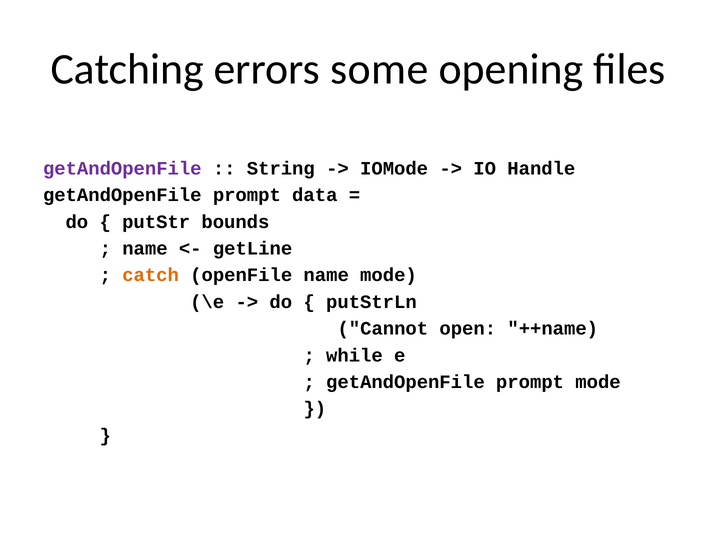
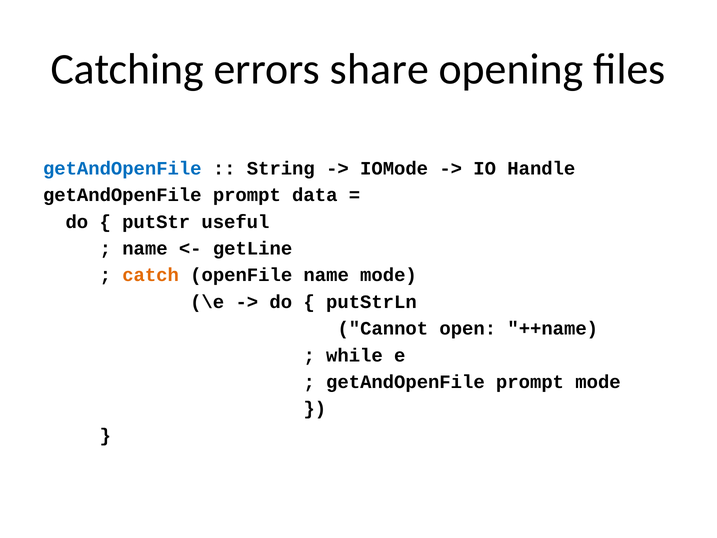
some: some -> share
getAndOpenFile at (122, 168) colour: purple -> blue
bounds: bounds -> useful
